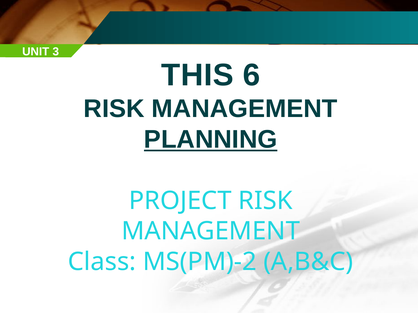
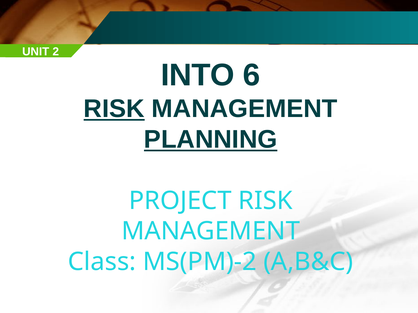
3: 3 -> 2
THIS: THIS -> INTO
RISK at (114, 109) underline: none -> present
